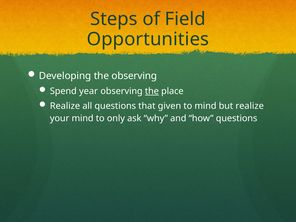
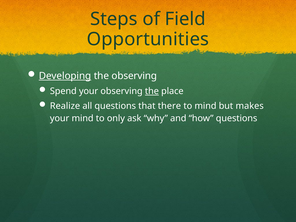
Developing underline: none -> present
Spend year: year -> your
given: given -> there
but realize: realize -> makes
